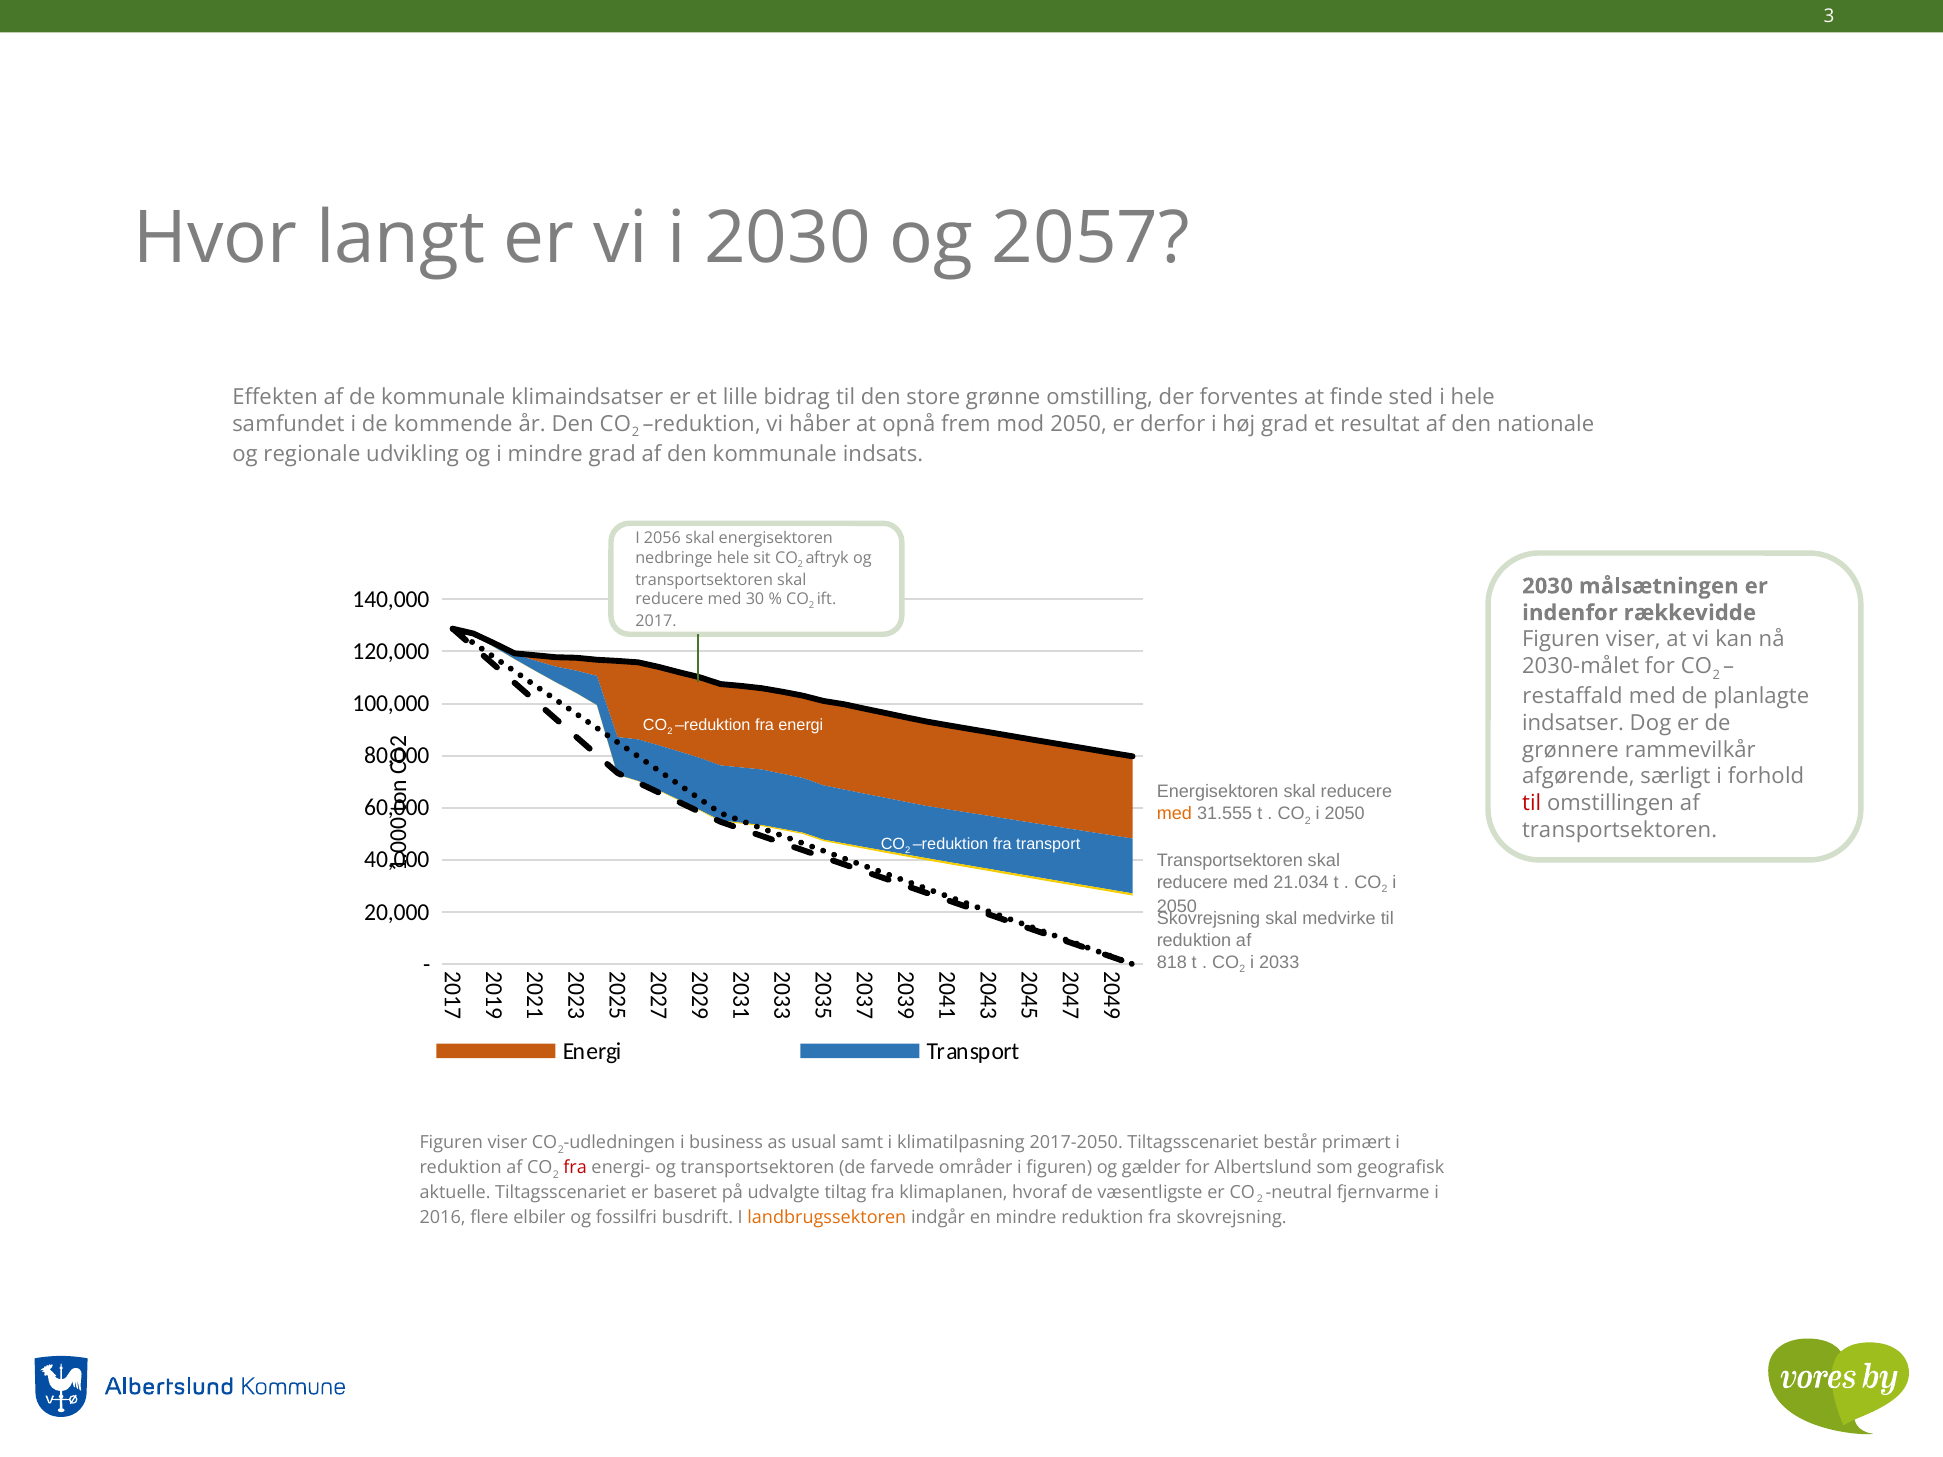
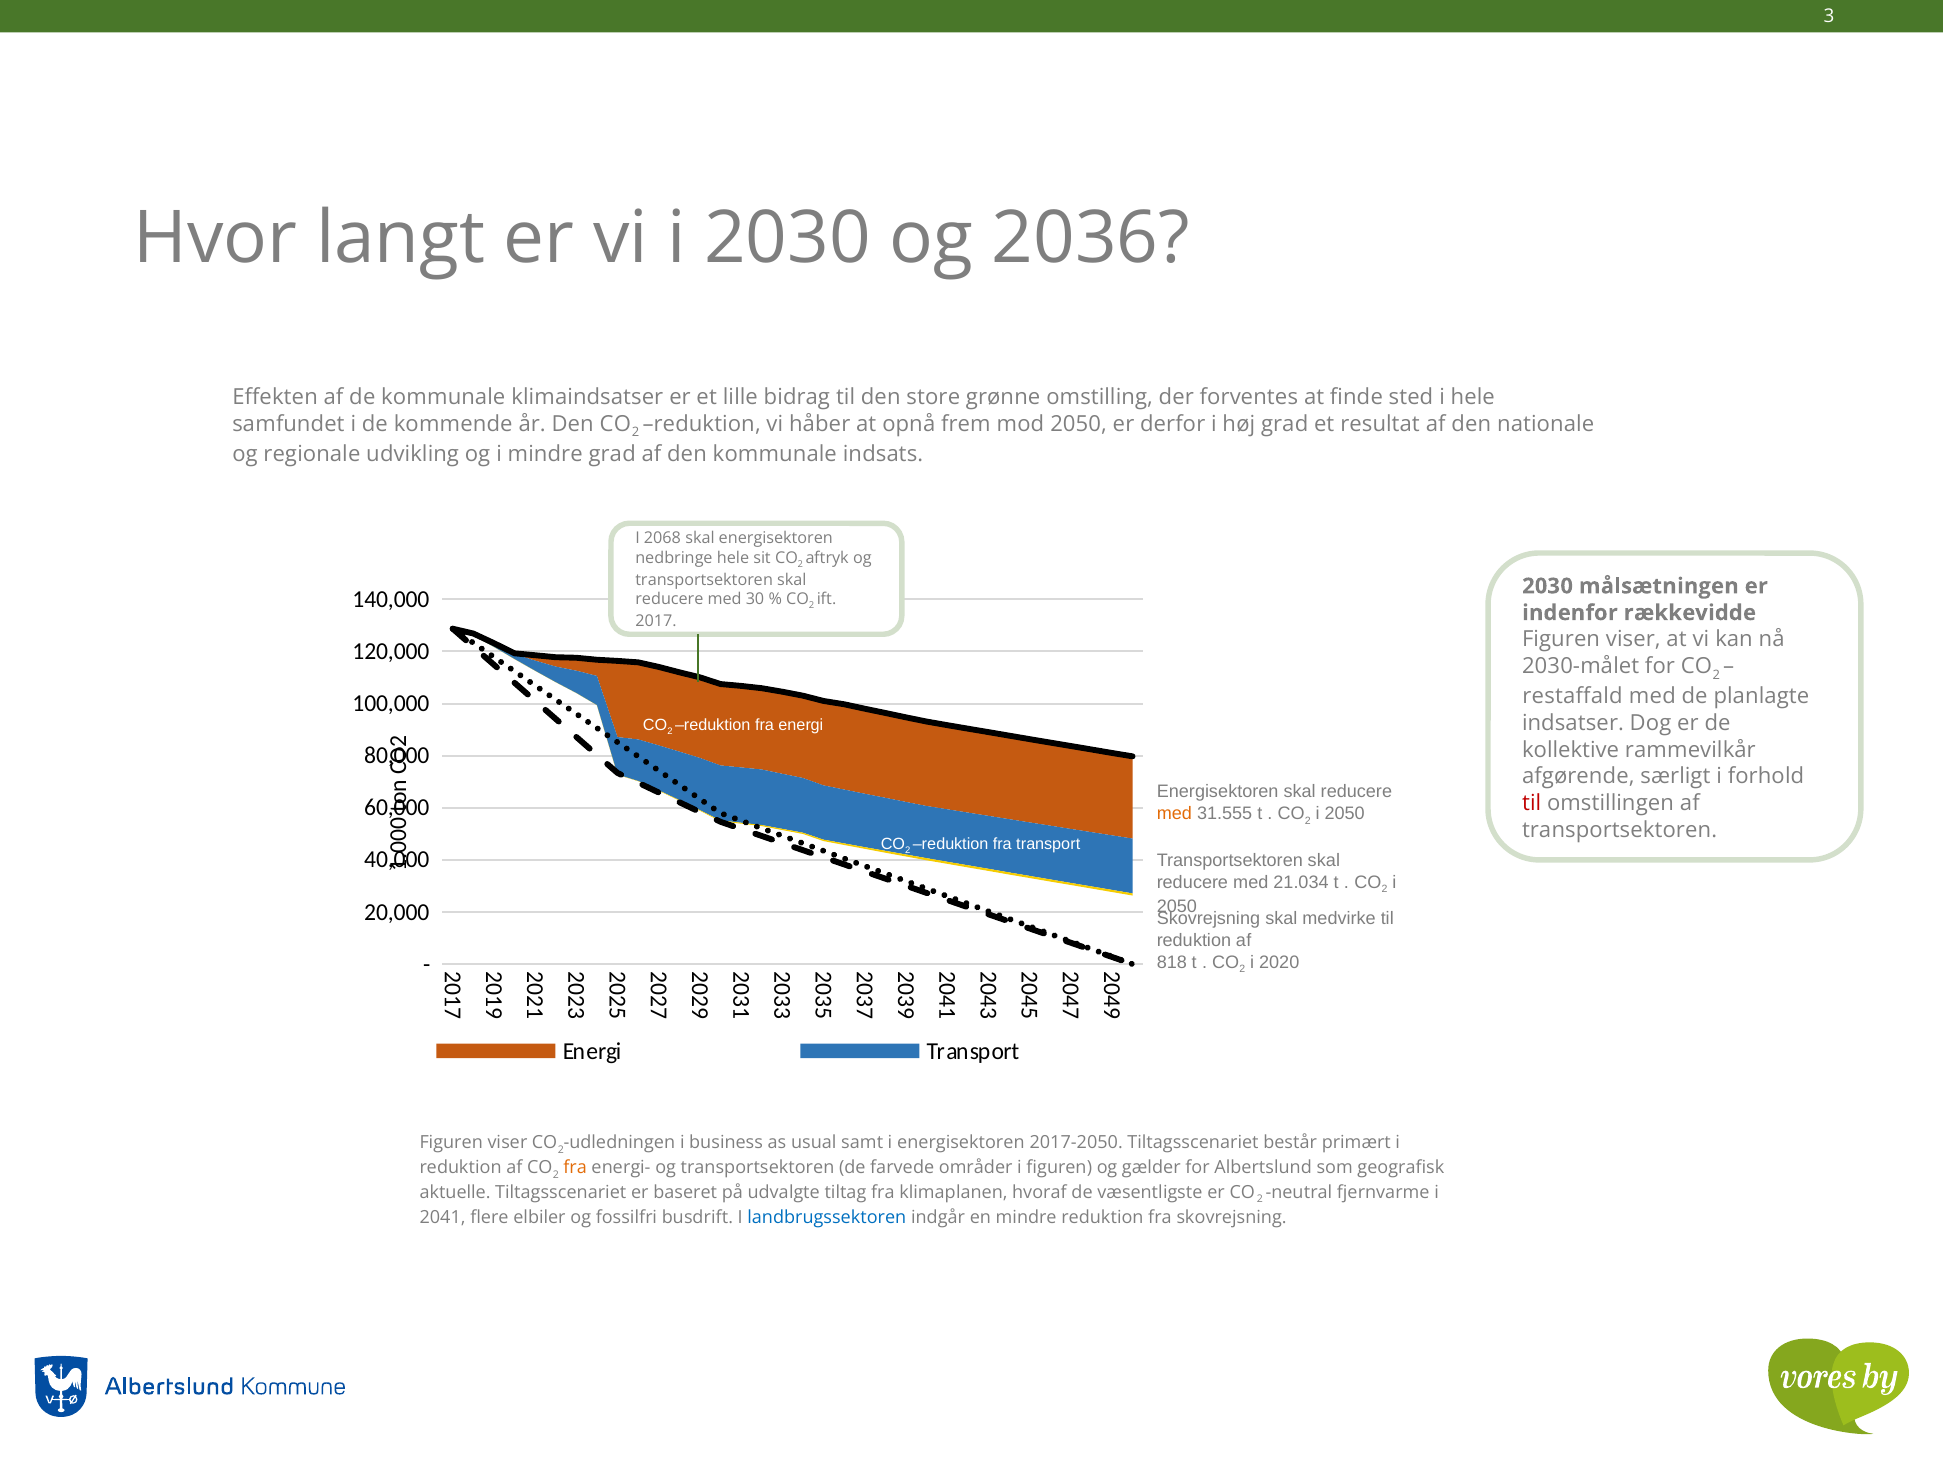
2057: 2057 -> 2036
2056: 2056 -> 2068
grønnere: grønnere -> kollektive
2033: 2033 -> 2020
i klimatilpasning: klimatilpasning -> energisektoren
fra at (575, 1168) colour: red -> orange
2016: 2016 -> 2041
landbrugssektoren colour: orange -> blue
